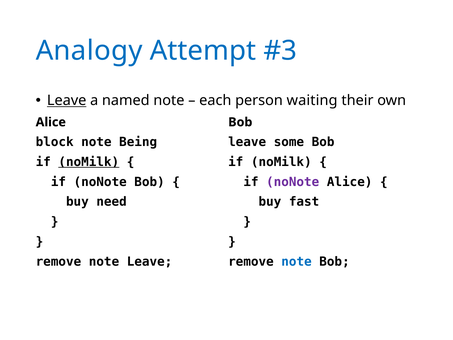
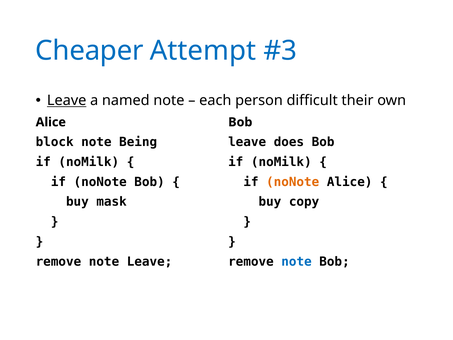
Analogy: Analogy -> Cheaper
waiting: waiting -> difficult
some: some -> does
noMilk at (89, 162) underline: present -> none
noNote at (293, 182) colour: purple -> orange
need: need -> mask
fast: fast -> copy
